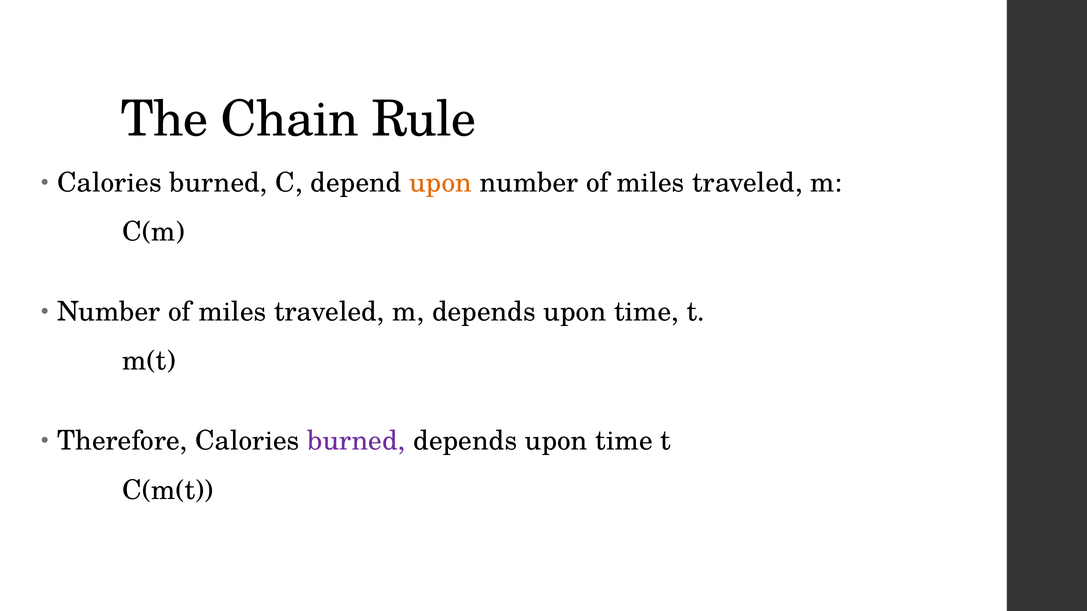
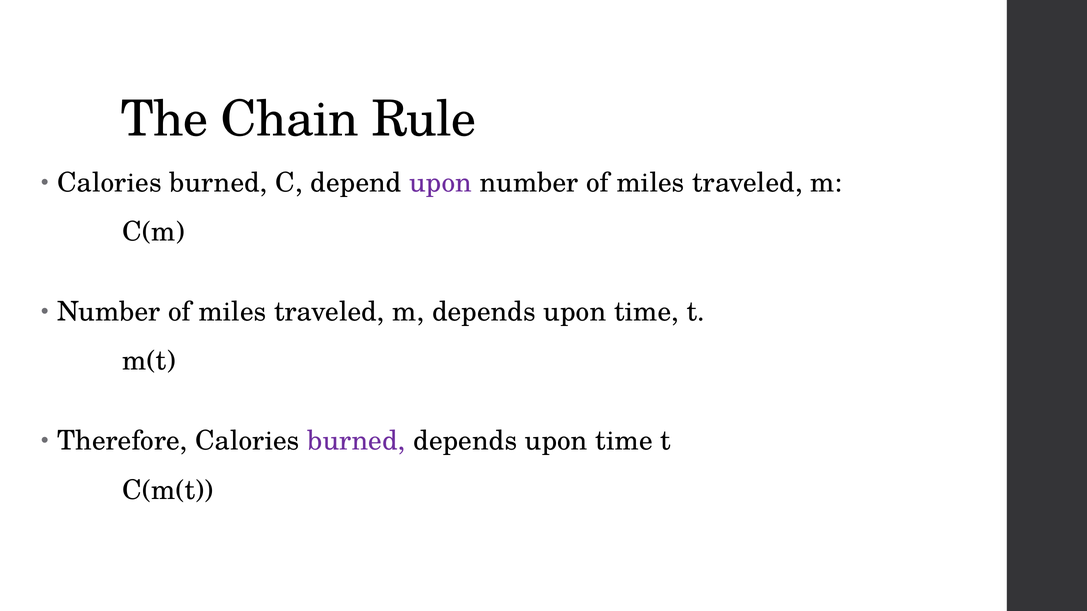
upon at (441, 183) colour: orange -> purple
